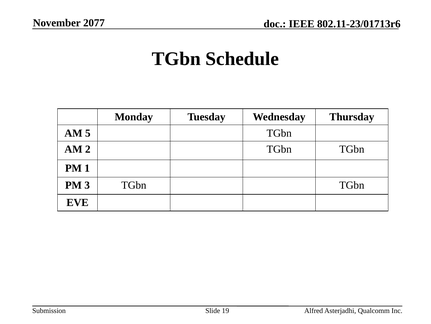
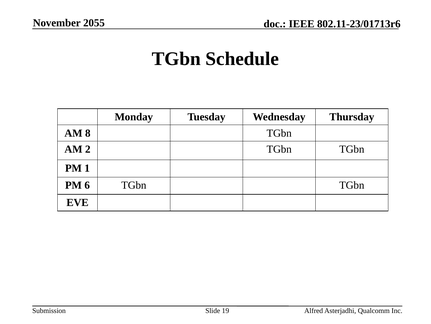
2077: 2077 -> 2055
5: 5 -> 8
3: 3 -> 6
